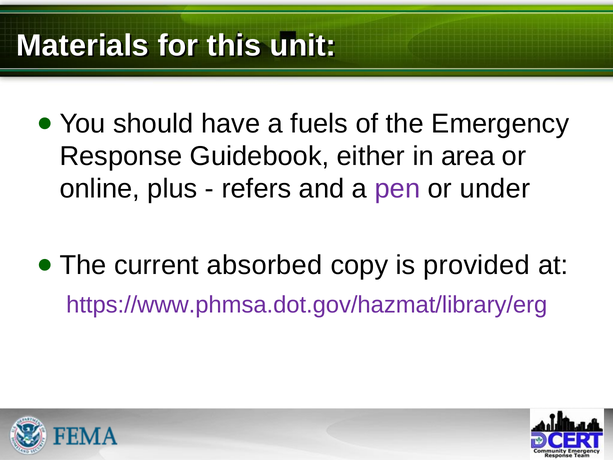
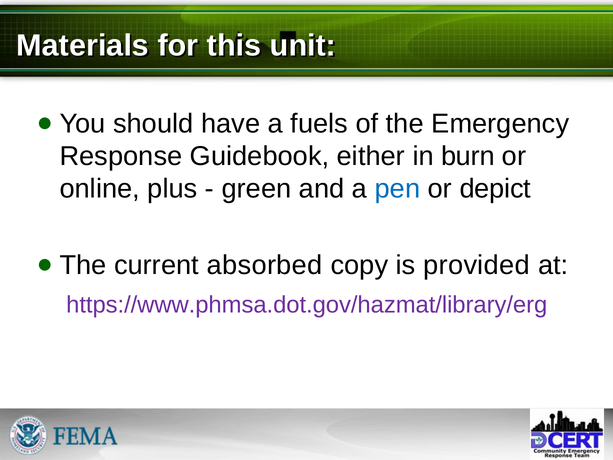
area: area -> burn
refers: refers -> green
pen colour: purple -> blue
under: under -> depict
